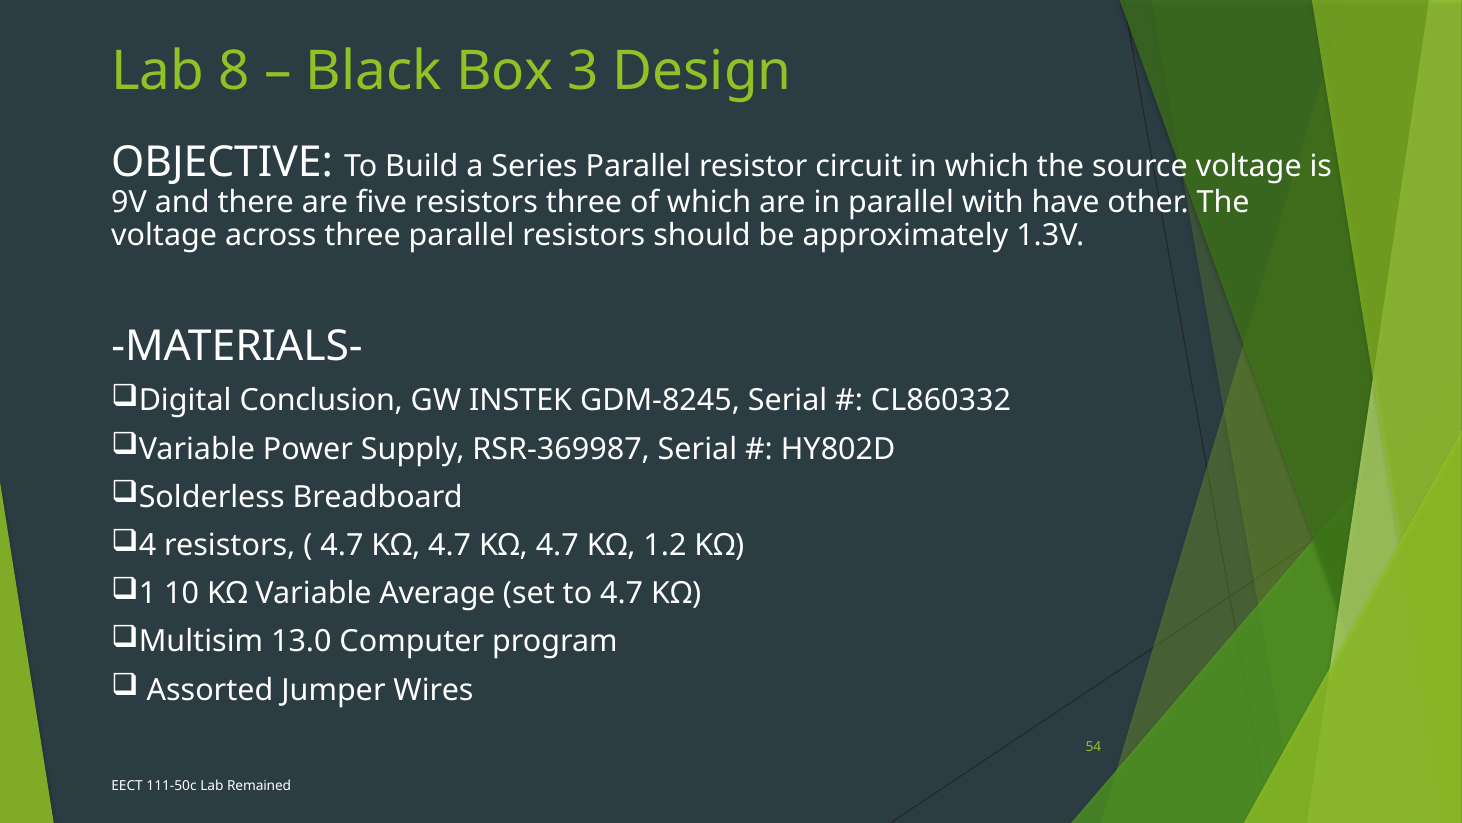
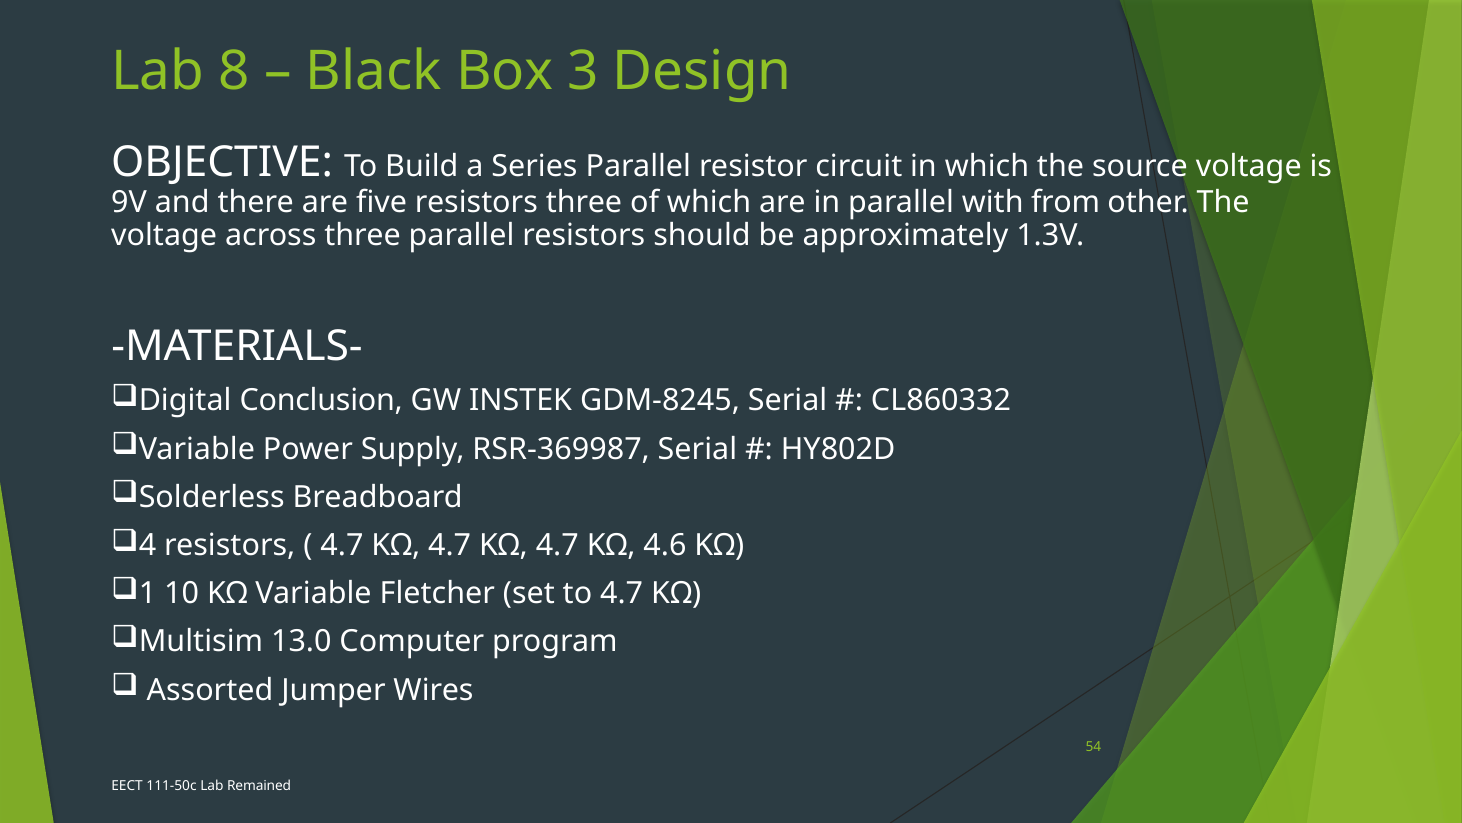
have: have -> from
1.2: 1.2 -> 4.6
Average: Average -> Fletcher
